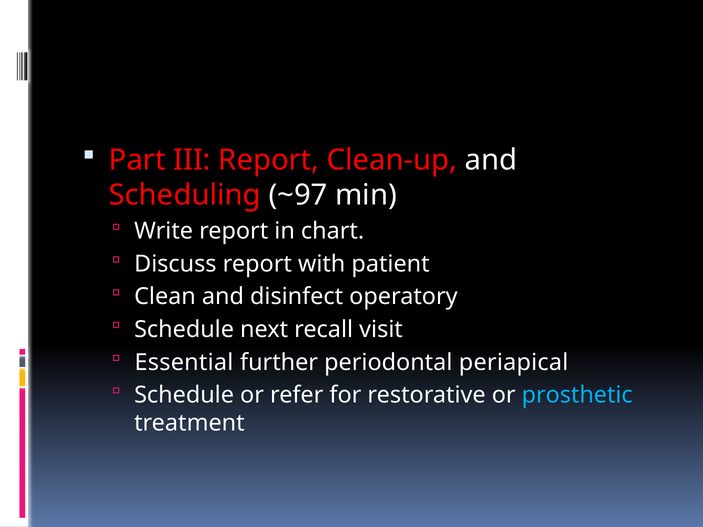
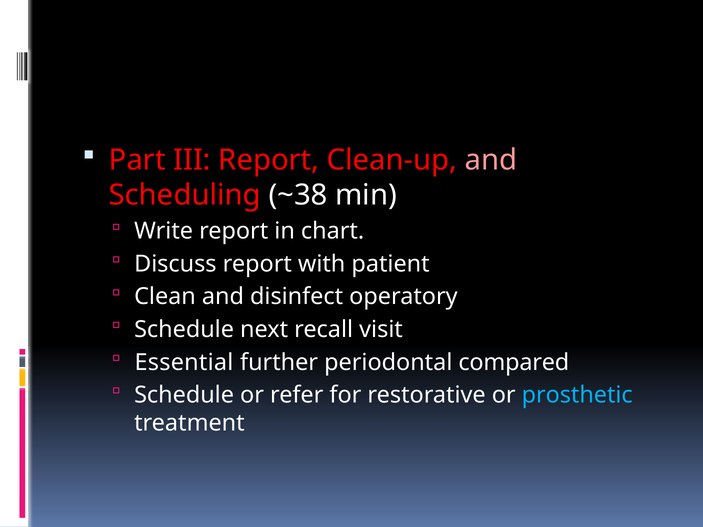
and at (491, 160) colour: white -> pink
~97: ~97 -> ~38
periapical: periapical -> compared
